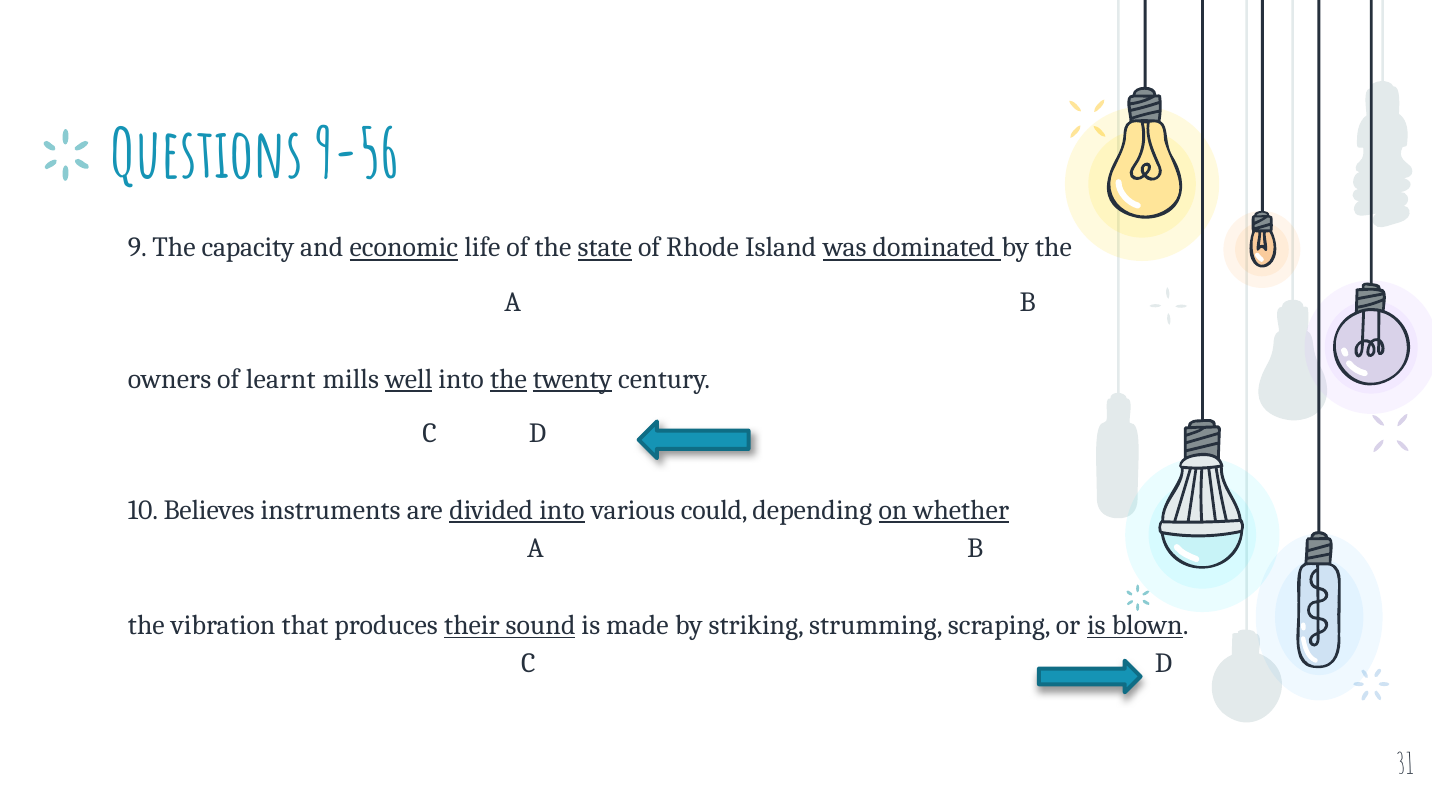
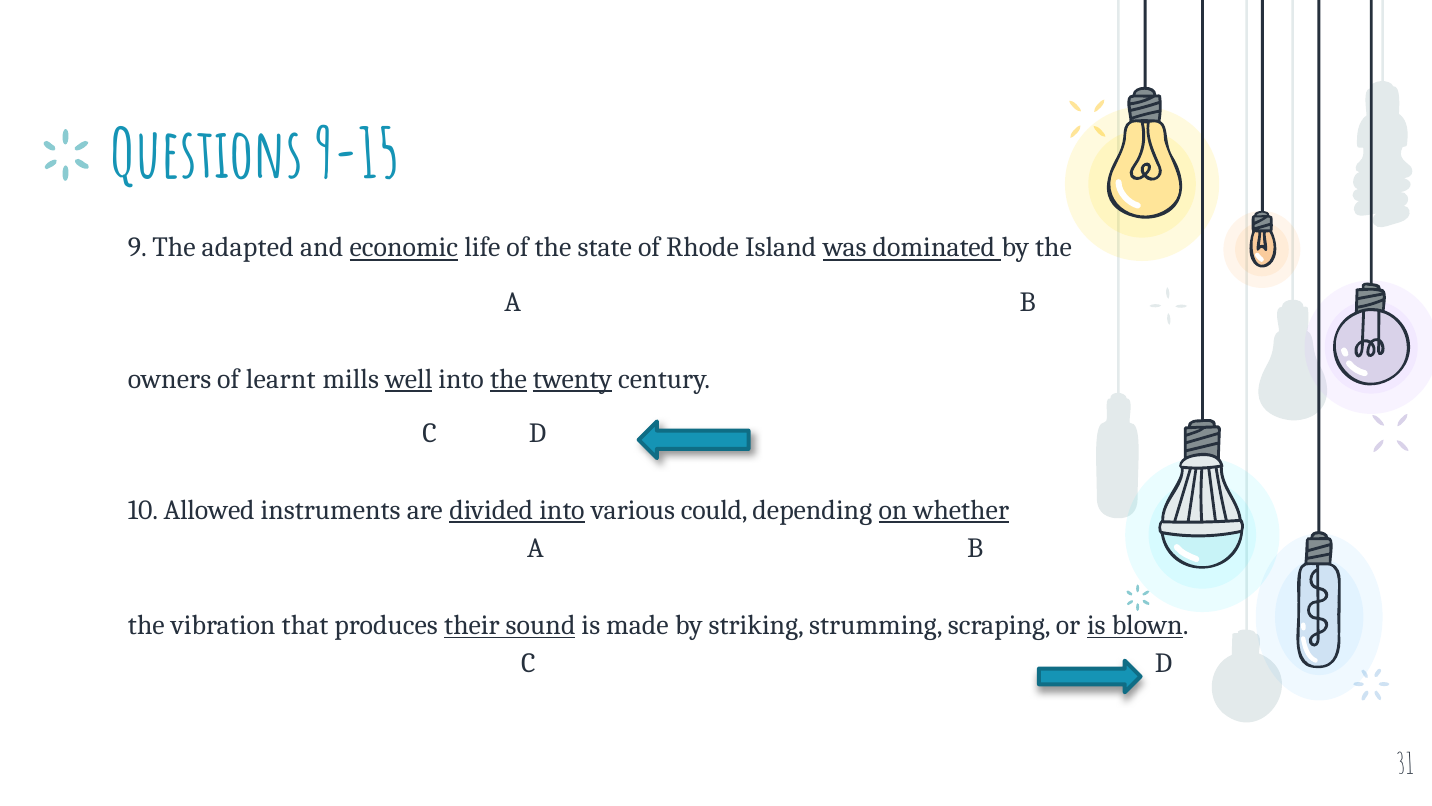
9-56: 9-56 -> 9-15
capacity: capacity -> adapted
state underline: present -> none
Believes: Believes -> Allowed
